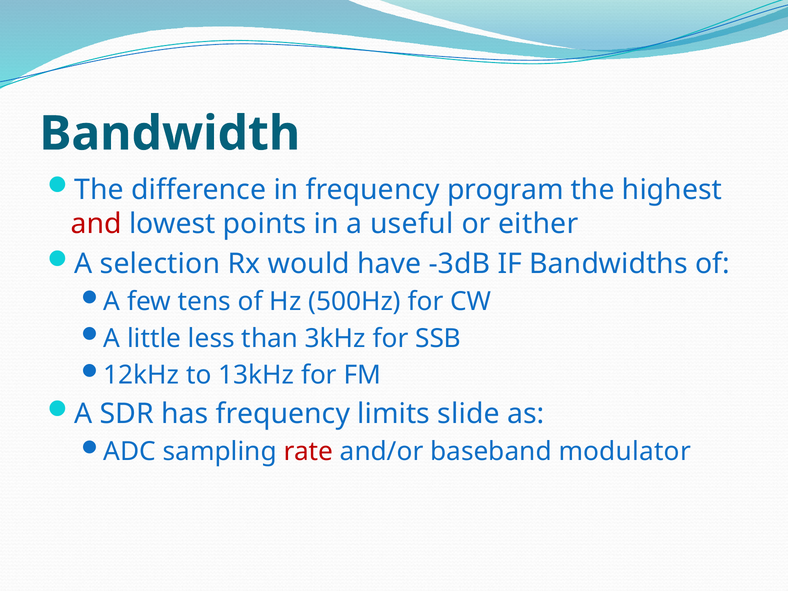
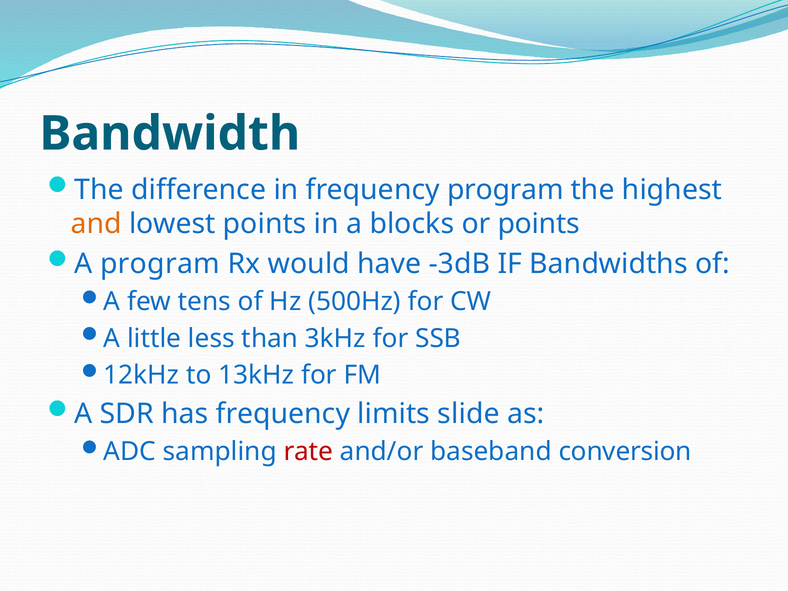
and colour: red -> orange
useful: useful -> blocks
or either: either -> points
A selection: selection -> program
modulator: modulator -> conversion
